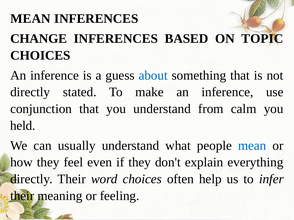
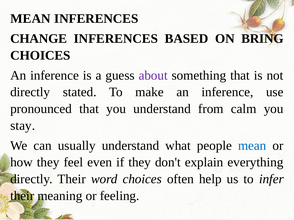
TOPIC: TOPIC -> BRING
about colour: blue -> purple
conjunction: conjunction -> pronounced
held: held -> stay
